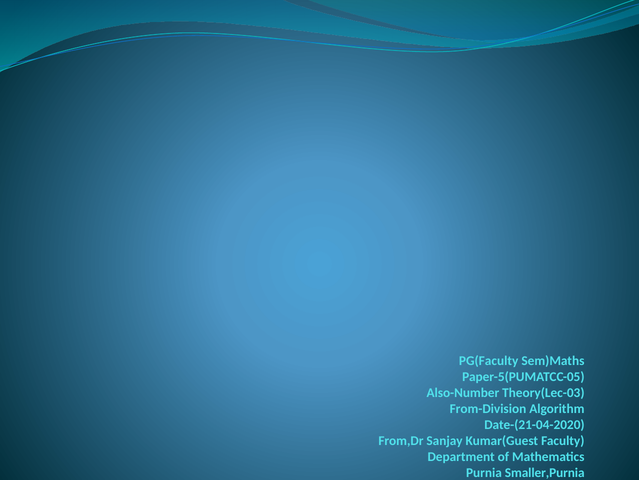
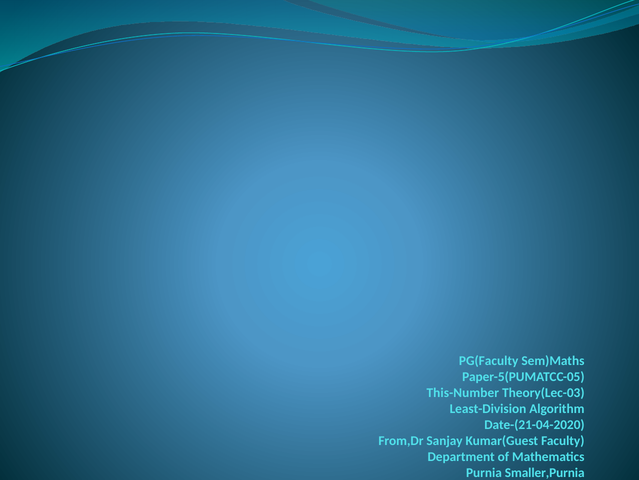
Also-Number: Also-Number -> This-Number
From-Division: From-Division -> Least-Division
